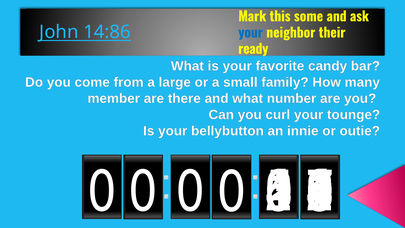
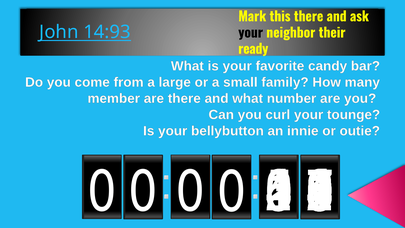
this some: some -> there
14:86: 14:86 -> 14:93
your at (251, 33) colour: blue -> black
